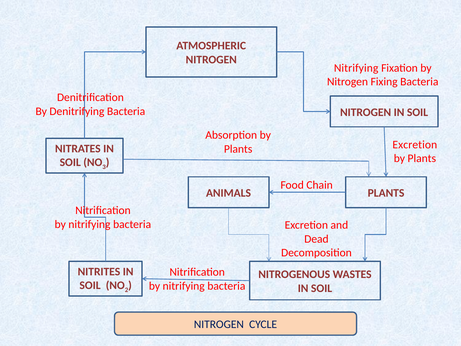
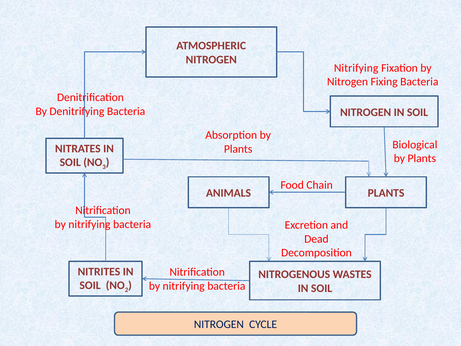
Excretion at (415, 144): Excretion -> Biological
